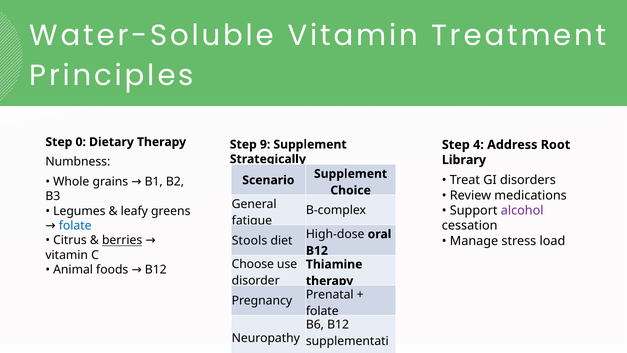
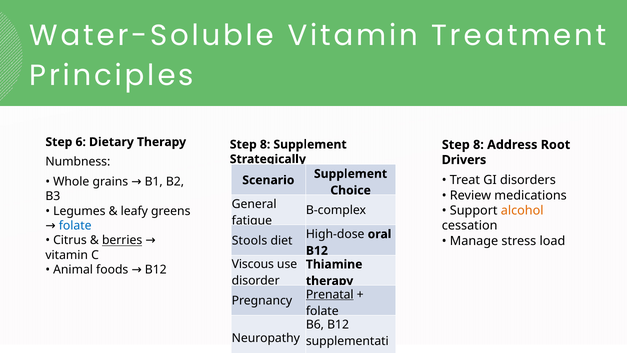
0: 0 -> 6
9 at (265, 144): 9 -> 8
4 at (478, 145): 4 -> 8
Library: Library -> Drivers
alcohol colour: purple -> orange
Choose: Choose -> Viscous
Prenatal underline: none -> present
